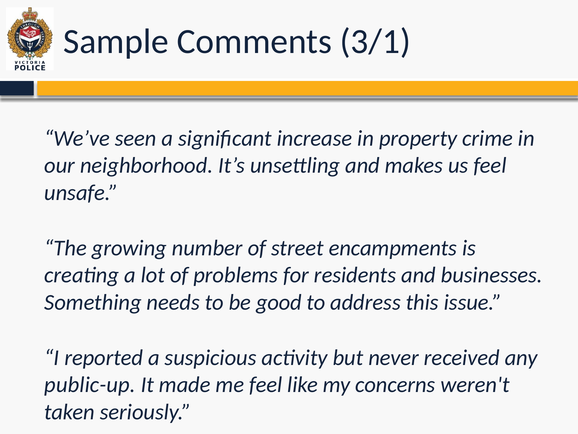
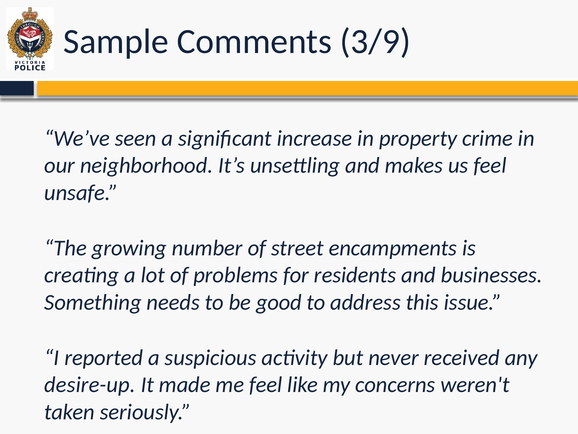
3/1: 3/1 -> 3/9
public-up: public-up -> desire-up
